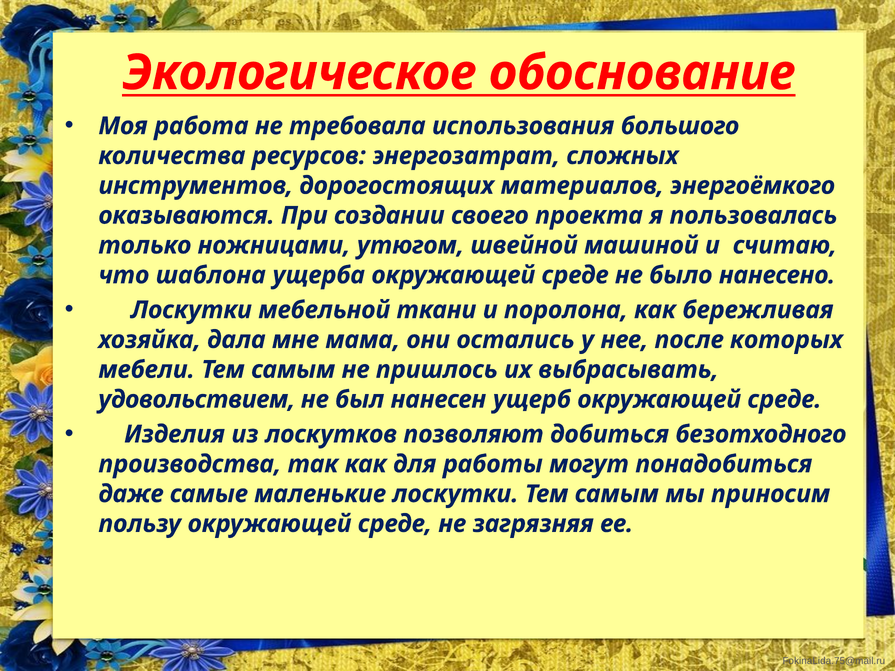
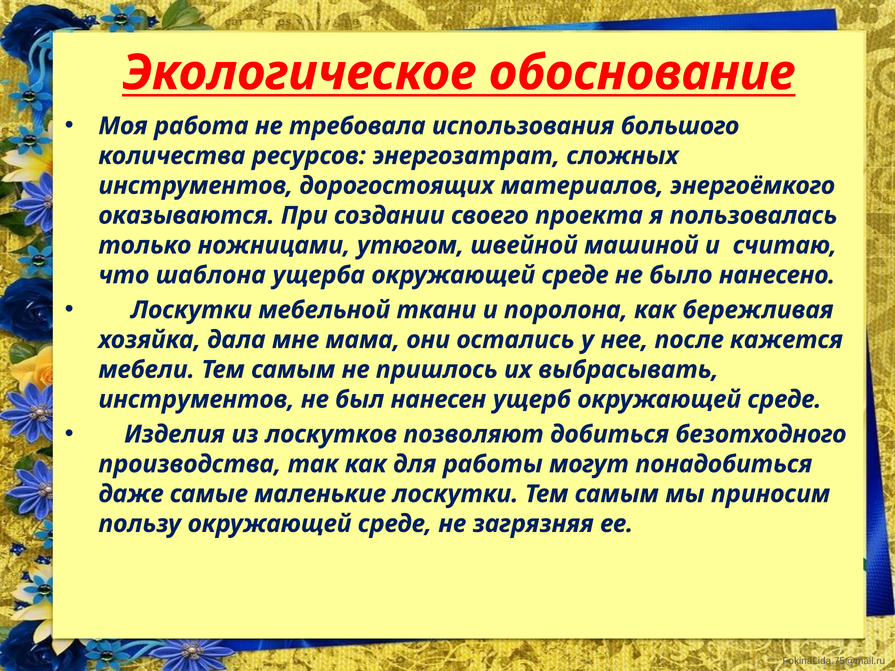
которых: которых -> кажется
удовольствием at (197, 400): удовольствием -> инструментов
